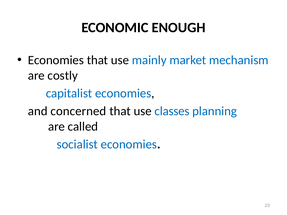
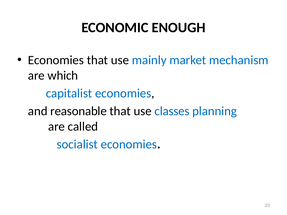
costly: costly -> which
concerned: concerned -> reasonable
